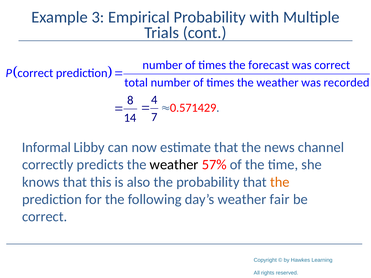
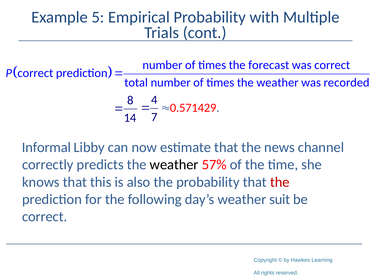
3: 3 -> 5
the at (280, 182) colour: orange -> red
fair: fair -> suit
